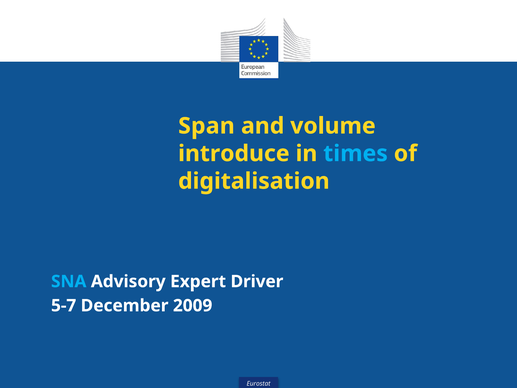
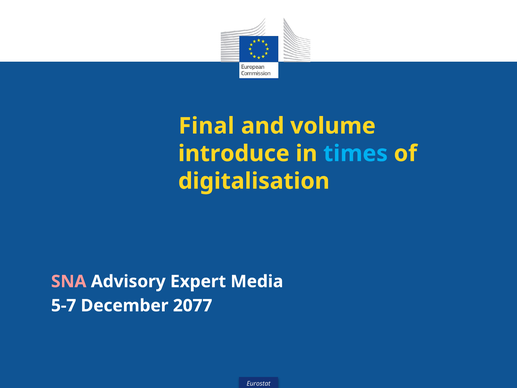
Span: Span -> Final
SNA colour: light blue -> pink
Driver: Driver -> Media
2009: 2009 -> 2077
